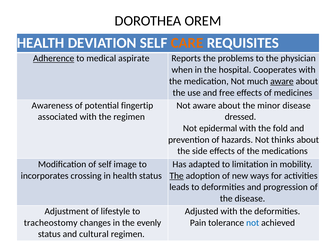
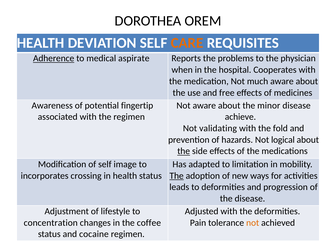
aware at (282, 81) underline: present -> none
dressed: dressed -> achieve
epidermal: epidermal -> validating
thinks: thinks -> logical
the at (184, 151) underline: none -> present
tracheostomy: tracheostomy -> concentration
evenly: evenly -> coffee
not at (253, 223) colour: blue -> orange
cultural: cultural -> cocaine
